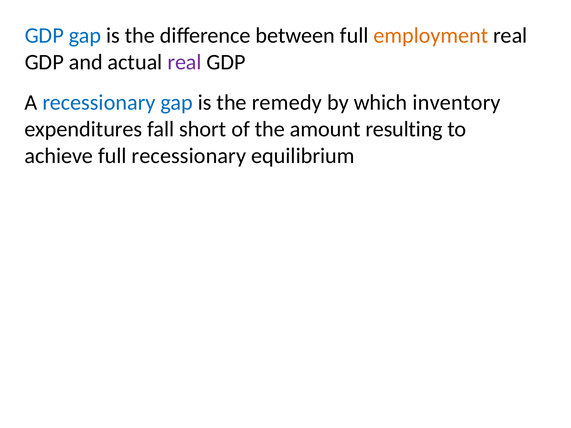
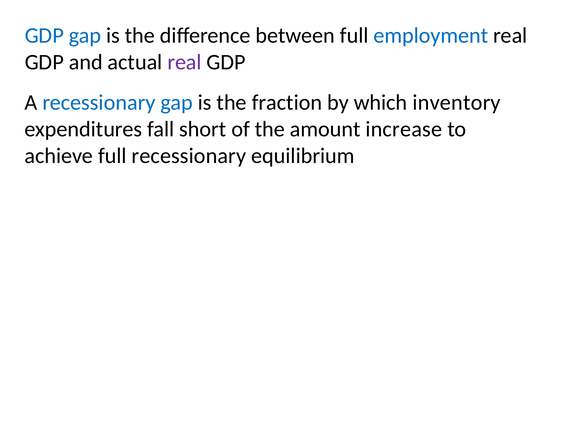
employment colour: orange -> blue
remedy: remedy -> fraction
resulting: resulting -> increase
